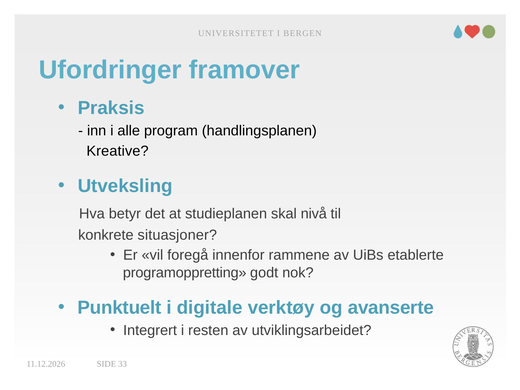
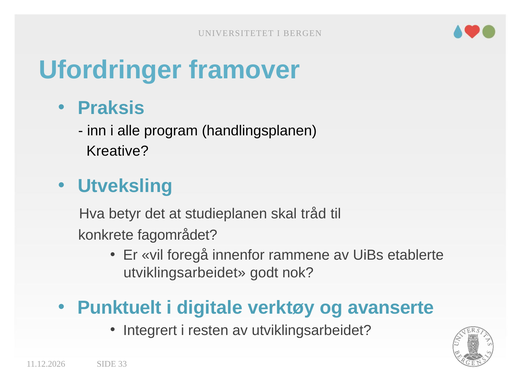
nivå: nivå -> tråd
situasjoner: situasjoner -> fagområdet
programoppretting at (185, 273): programoppretting -> utviklingsarbeidet
